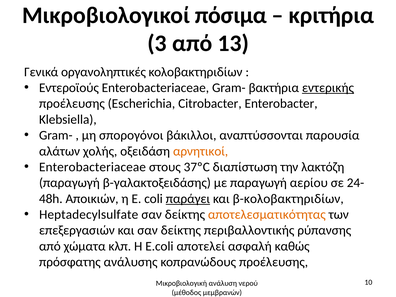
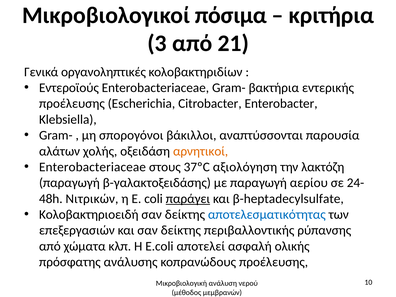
13: 13 -> 21
εντερικής underline: present -> none
διαπίστωση: διαπίστωση -> αξιολόγηση
Αποικιών: Αποικιών -> Νιτρικών
β-κολοβακτηριδίων: β-κολοβακτηριδίων -> β-heptadecylsulfate
Heptadecylsulfate: Heptadecylsulfate -> Κολοβακτηριοειδή
αποτελεσματικότητας colour: orange -> blue
καθώς: καθώς -> ολικής
